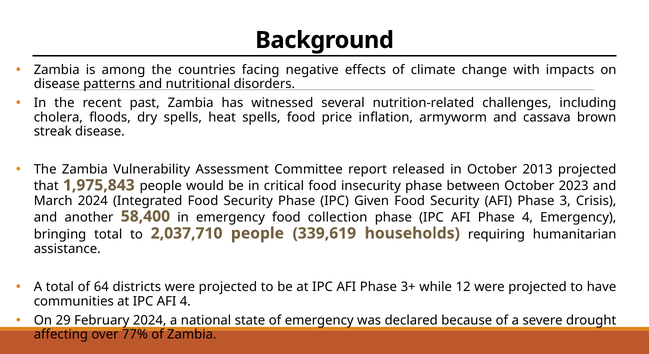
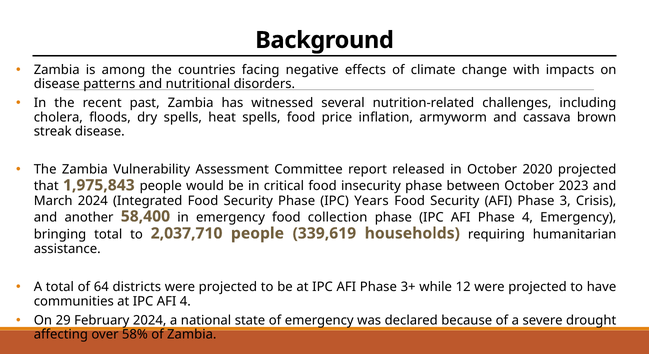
2013: 2013 -> 2020
Given: Given -> Years
77%: 77% -> 58%
